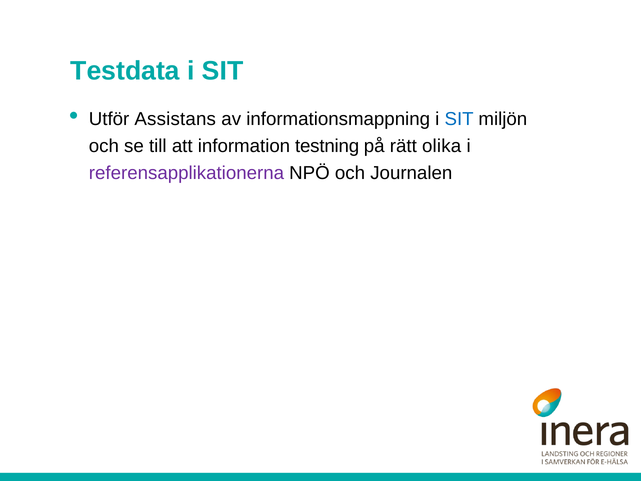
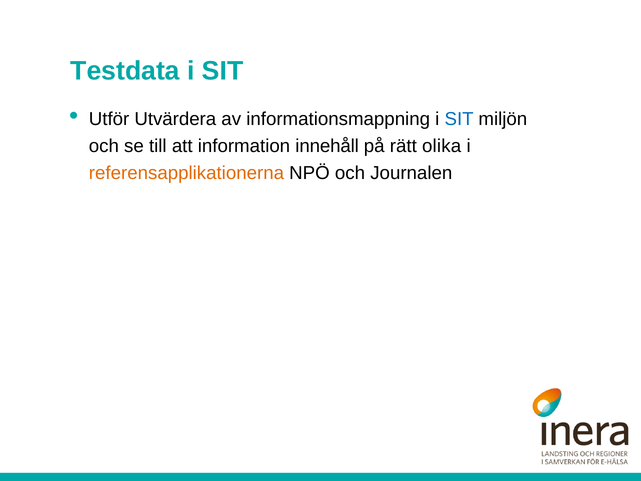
Assistans: Assistans -> Utvärdera
testning: testning -> innehåll
referensapplikationerna colour: purple -> orange
